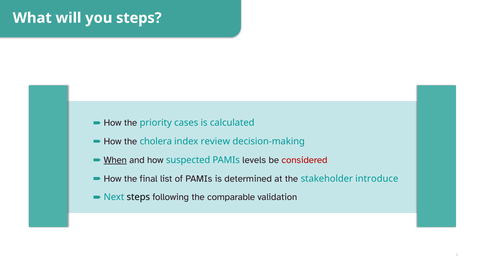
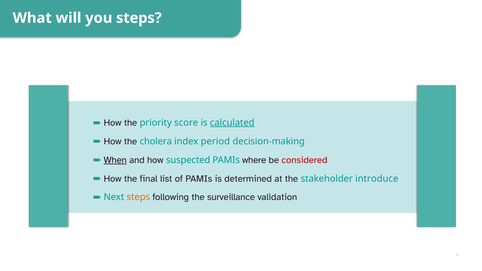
cases: cases -> score
calculated underline: none -> present
review: review -> period
levels: levels -> where
steps at (138, 197) colour: black -> orange
comparable: comparable -> surveillance
